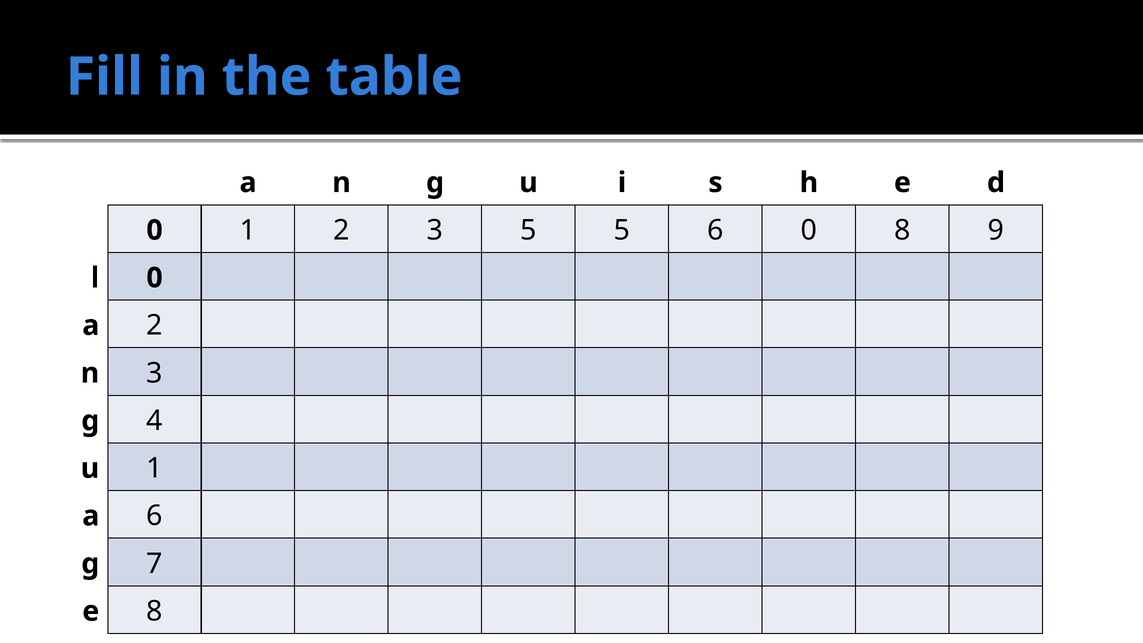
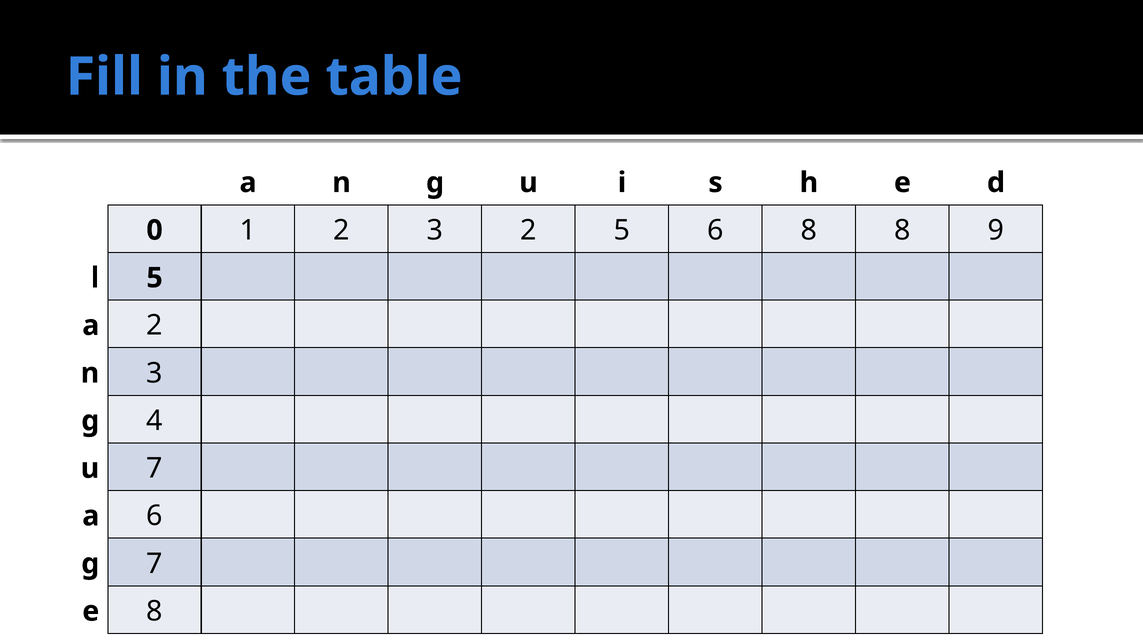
3 5: 5 -> 2
6 0: 0 -> 8
l 0: 0 -> 5
u 1: 1 -> 7
